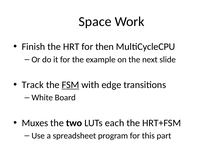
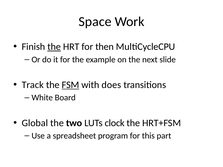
the at (54, 47) underline: none -> present
edge: edge -> does
Muxes: Muxes -> Global
each: each -> clock
